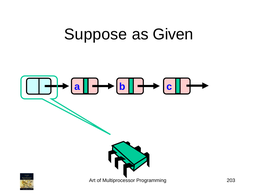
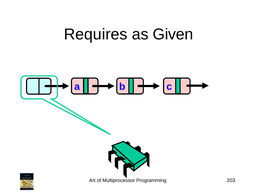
Suppose: Suppose -> Requires
